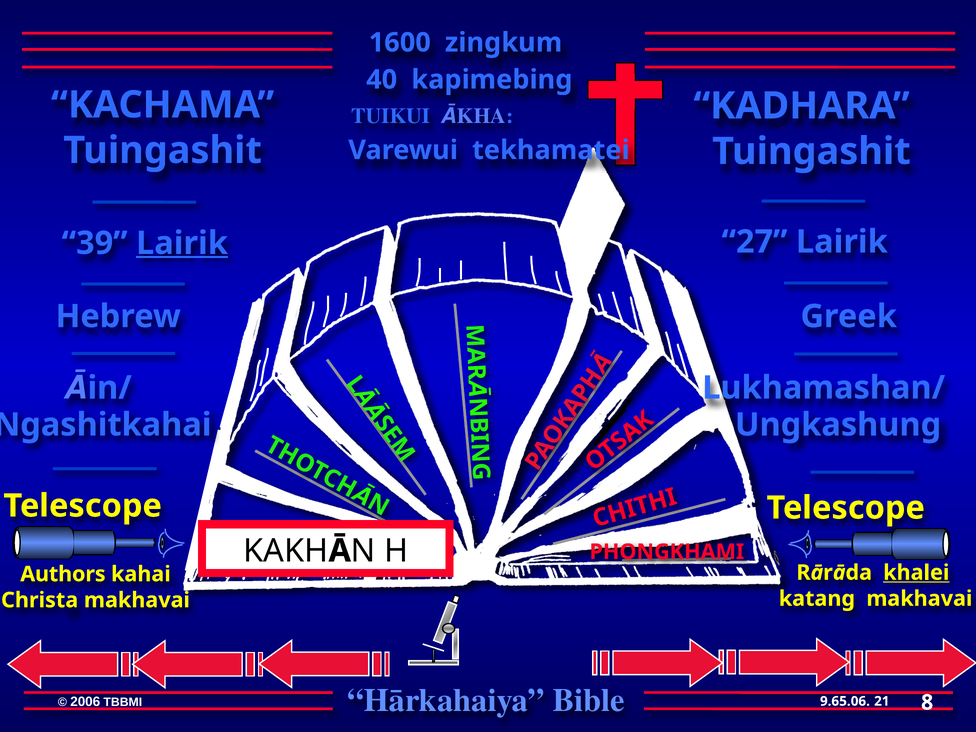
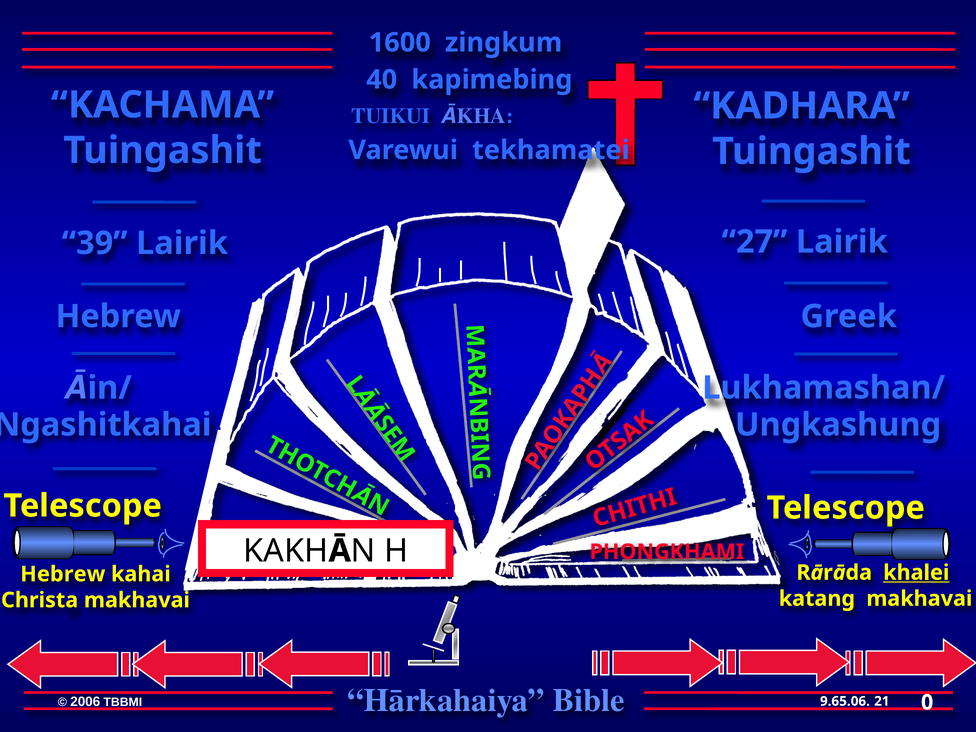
Lairik at (182, 243) underline: present -> none
Authors at (63, 574): Authors -> Hebrew
8: 8 -> 0
